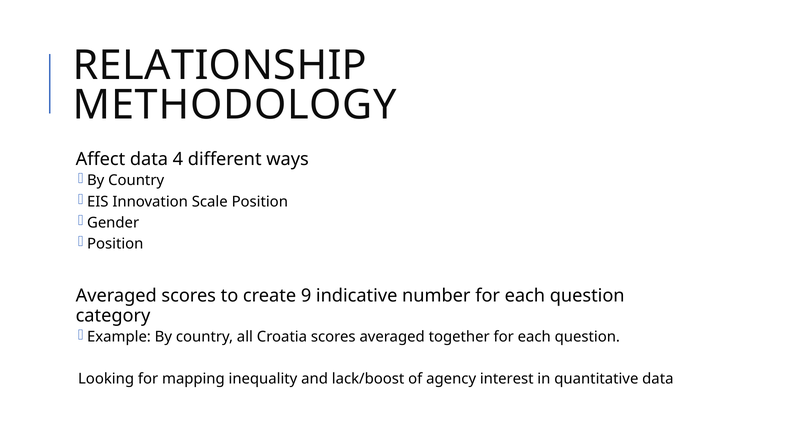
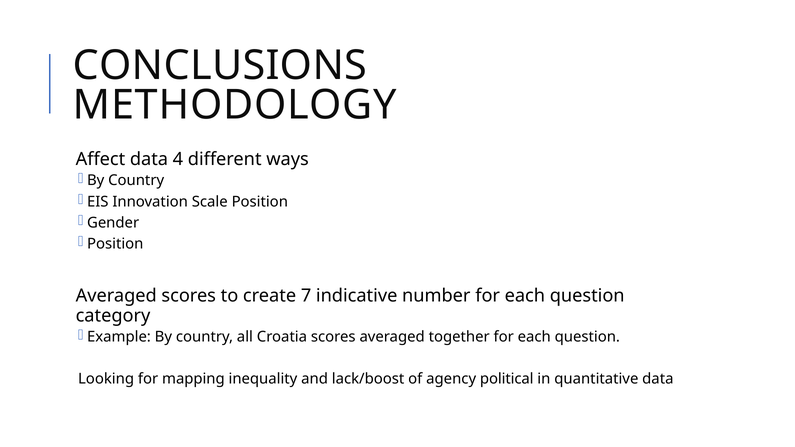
RELATIONSHIP: RELATIONSHIP -> CONCLUSIONS
9: 9 -> 7
interest: interest -> political
